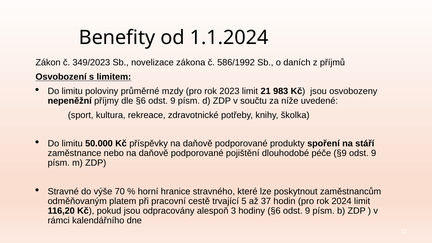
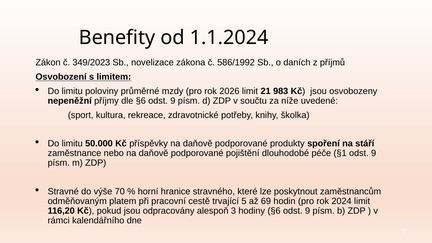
2023: 2023 -> 2026
§9: §9 -> §1
37: 37 -> 69
